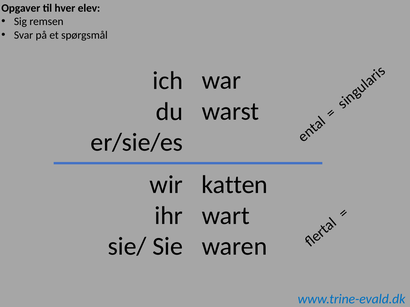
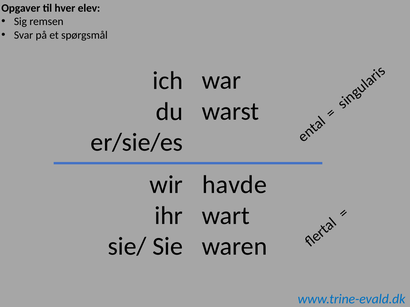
katten: katten -> havde
